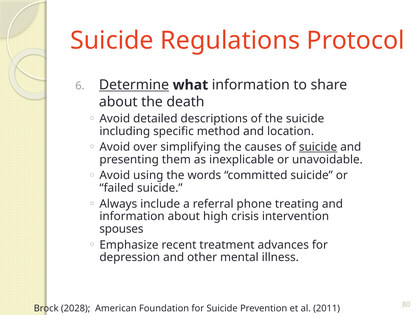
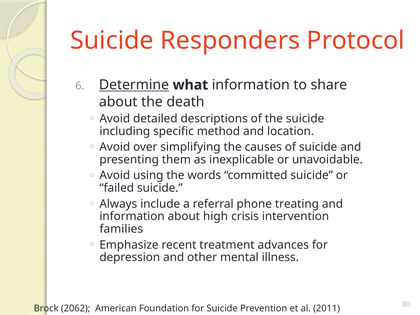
Regulations: Regulations -> Responders
suicide at (318, 147) underline: present -> none
spouses: spouses -> families
2028: 2028 -> 2062
